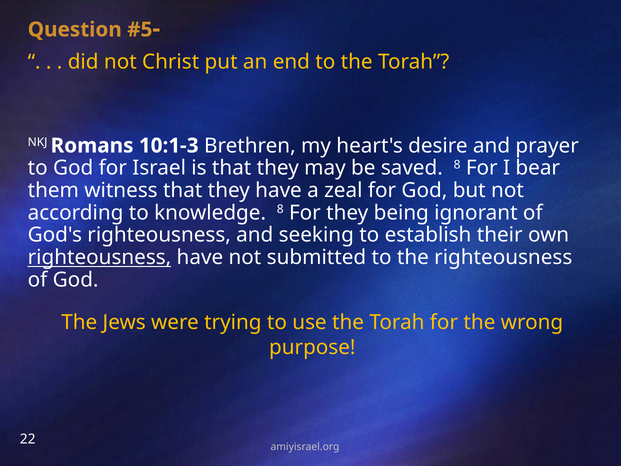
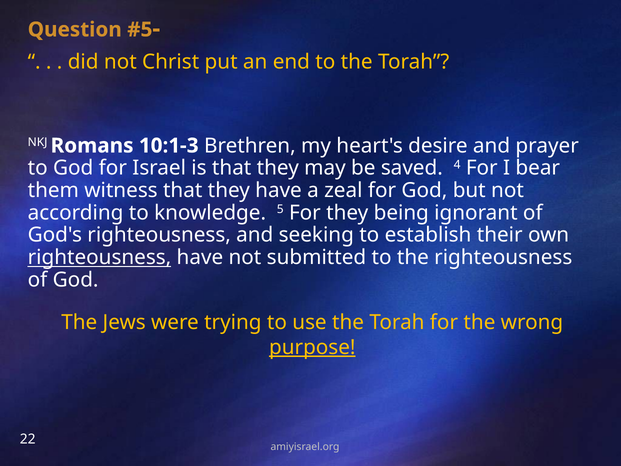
saved 8: 8 -> 4
knowledge 8: 8 -> 5
purpose underline: none -> present
